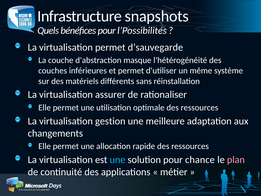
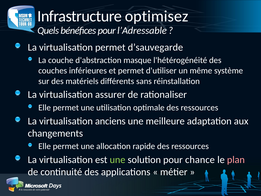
snapshots: snapshots -> optimisez
l’Possibilités: l’Possibilités -> l’Adressable
gestion: gestion -> anciens
une at (118, 159) colour: light blue -> light green
